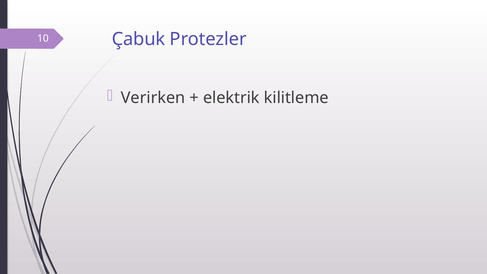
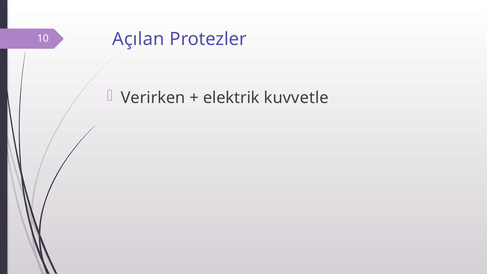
Çabuk: Çabuk -> Açılan
kilitleme: kilitleme -> kuvvetle
